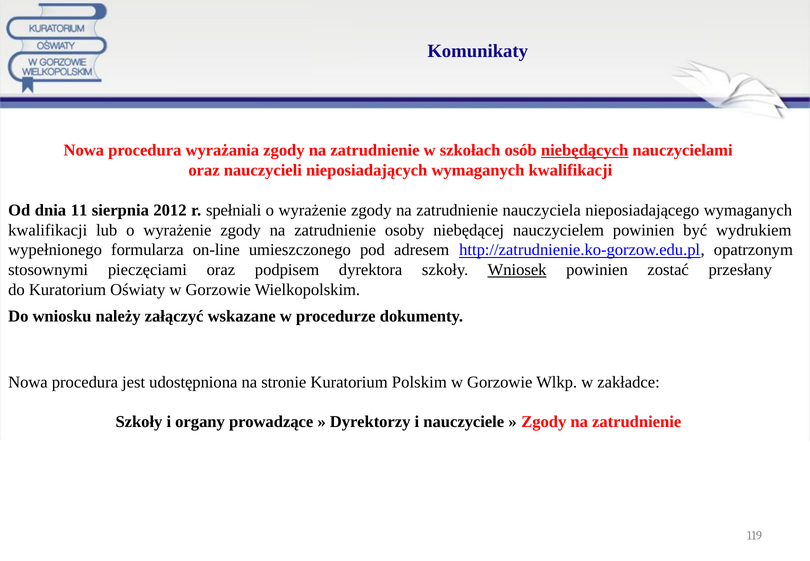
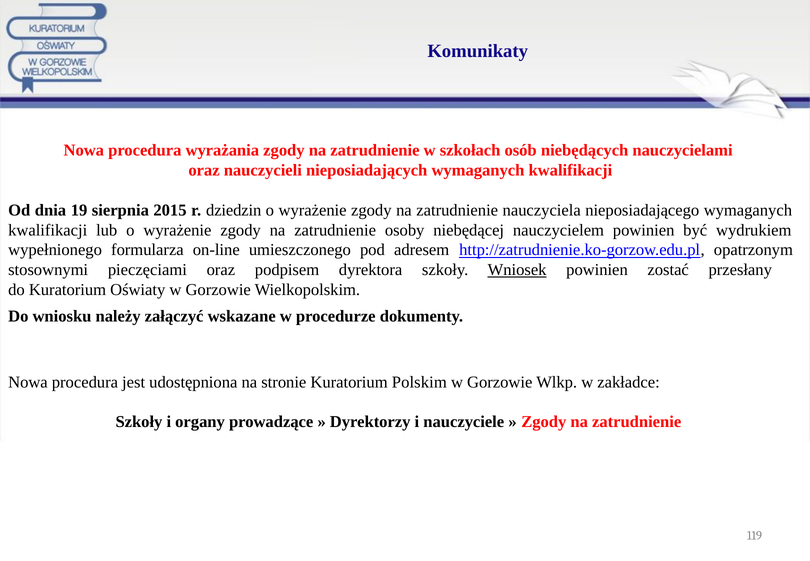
niebędących underline: present -> none
11: 11 -> 19
2012: 2012 -> 2015
spełniali: spełniali -> dziedzin
